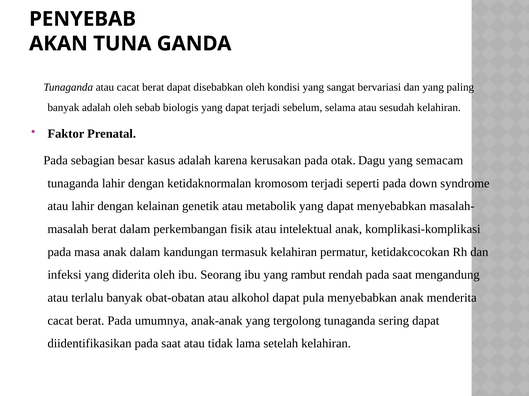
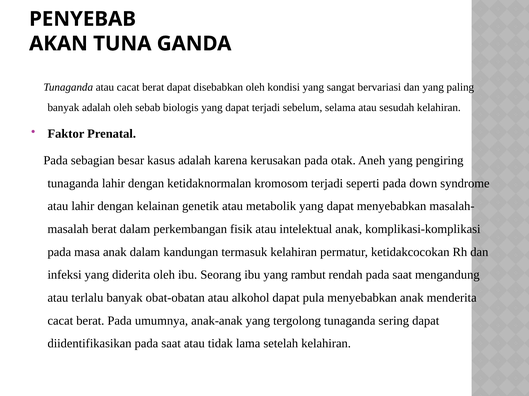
Dagu: Dagu -> Aneh
semacam: semacam -> pengiring
